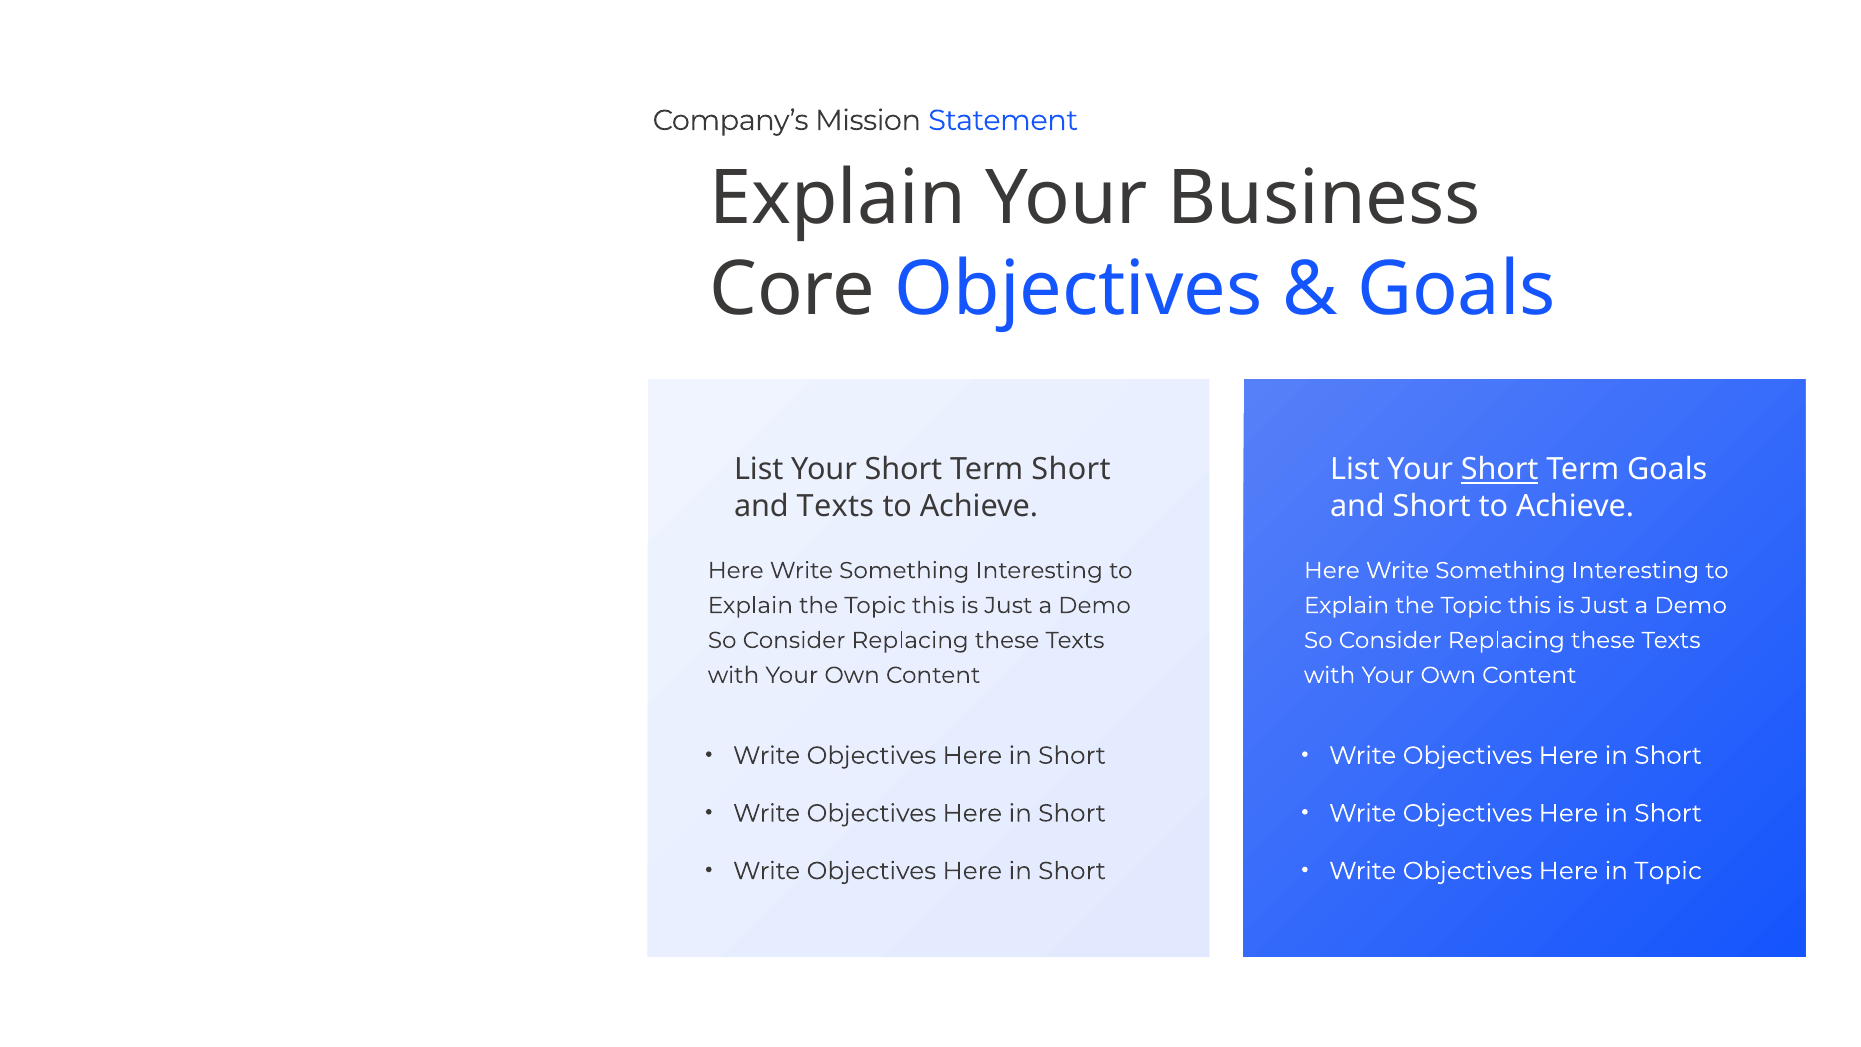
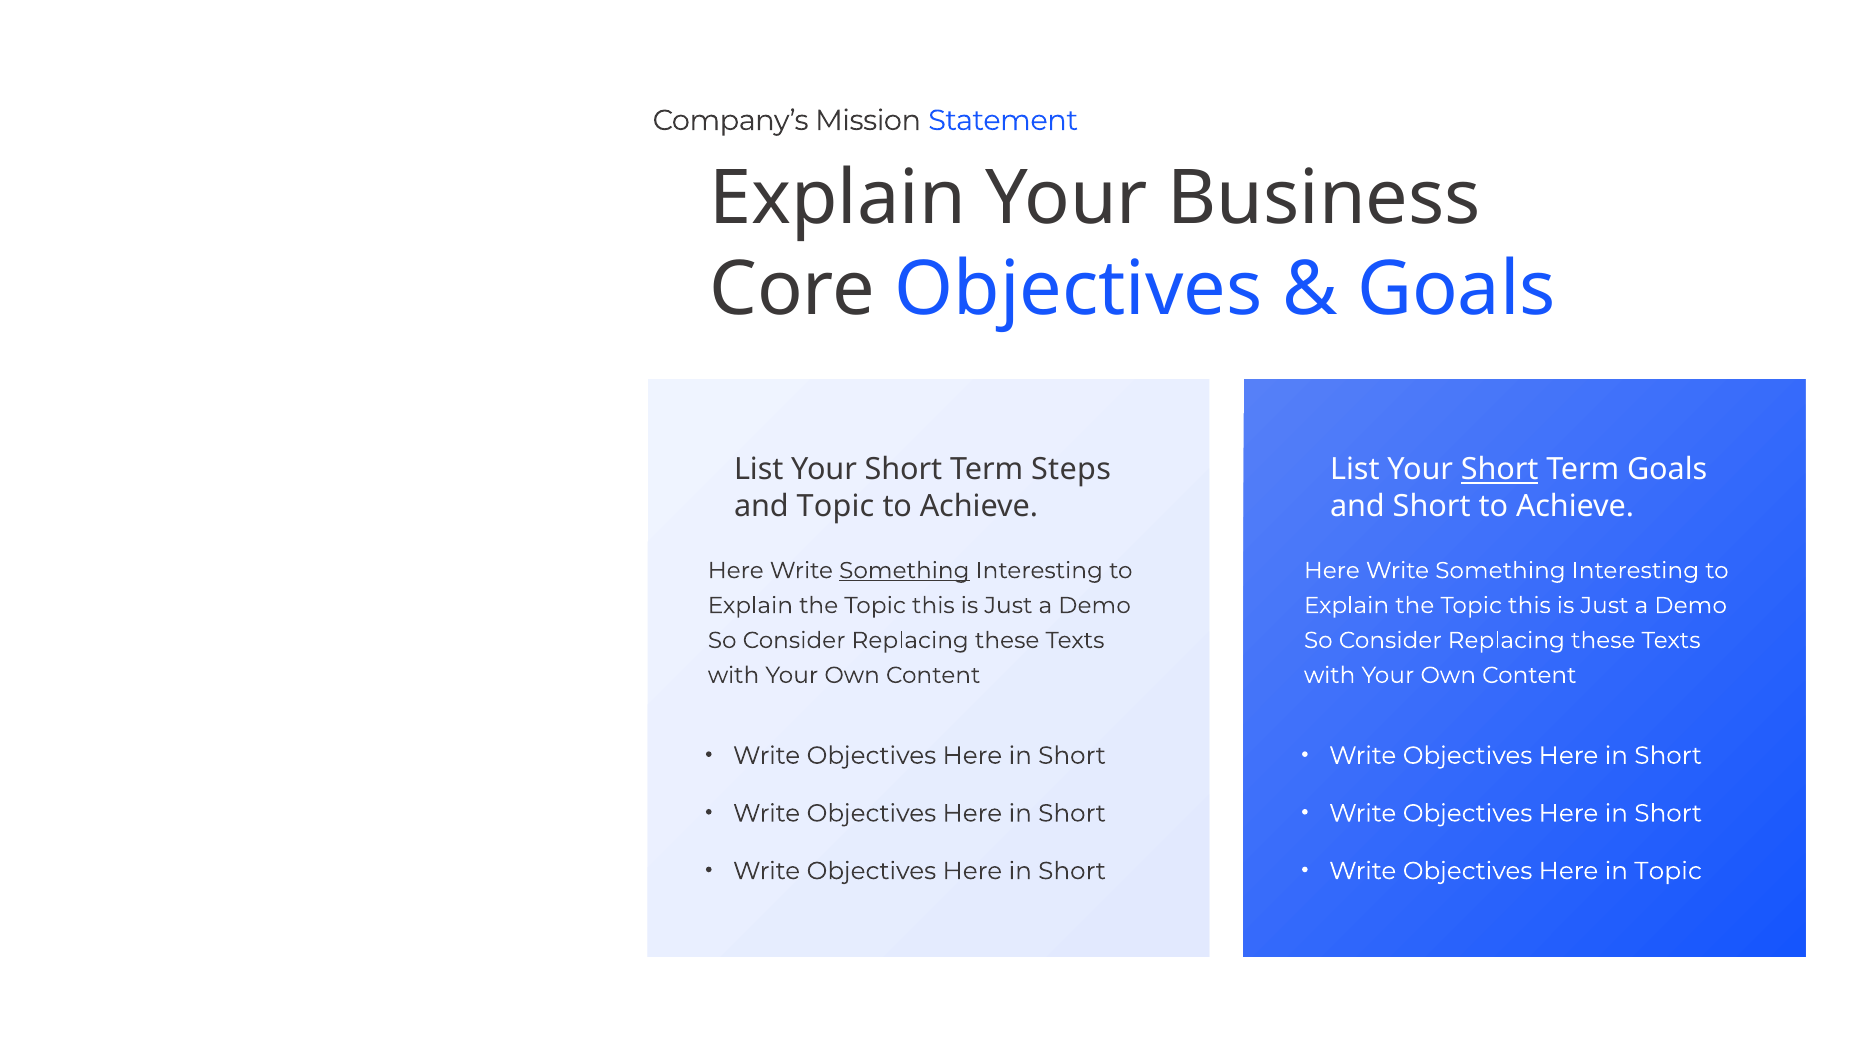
Term Short: Short -> Steps
and Texts: Texts -> Topic
Something at (904, 570) underline: none -> present
